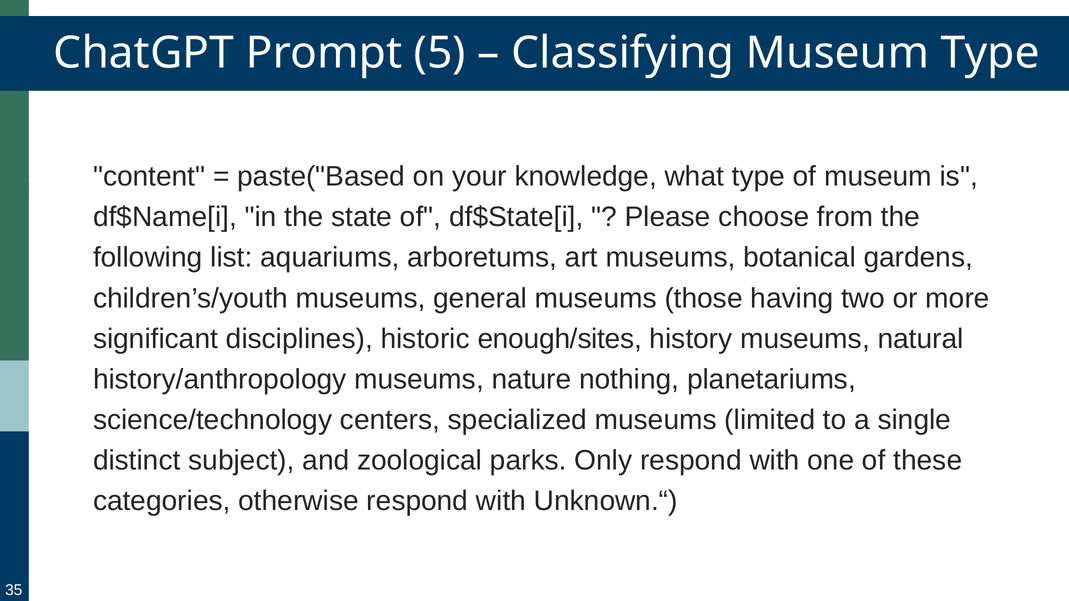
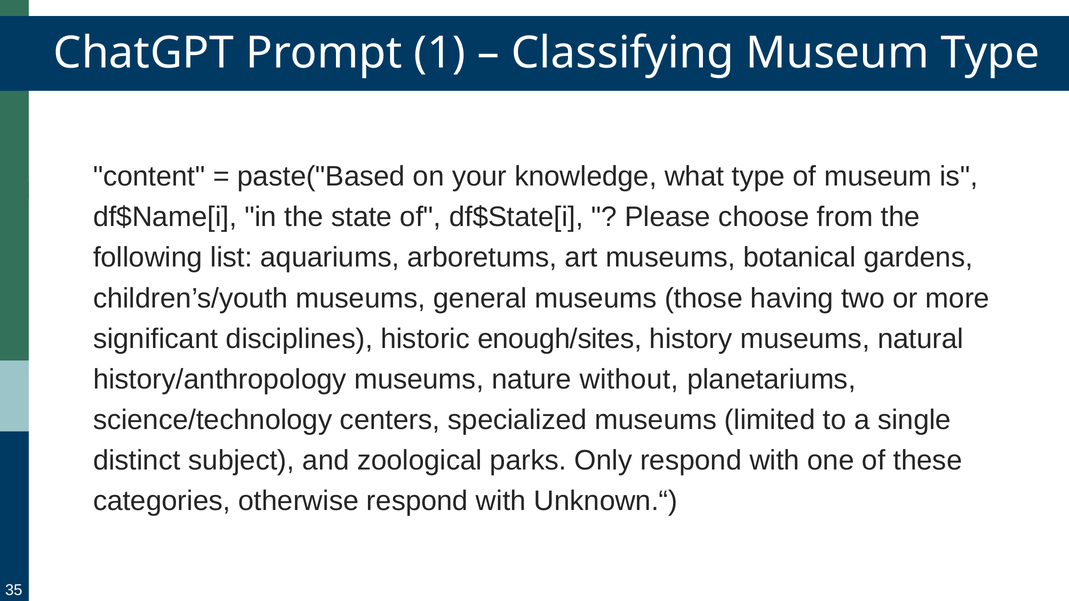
5: 5 -> 1
nothing: nothing -> without
